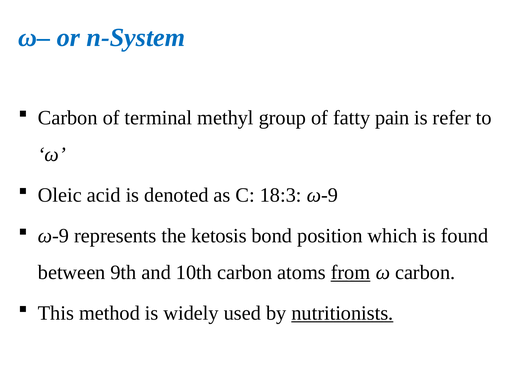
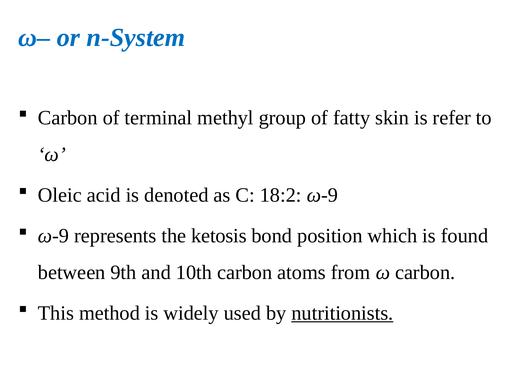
pain: pain -> skin
18:3: 18:3 -> 18:2
from underline: present -> none
